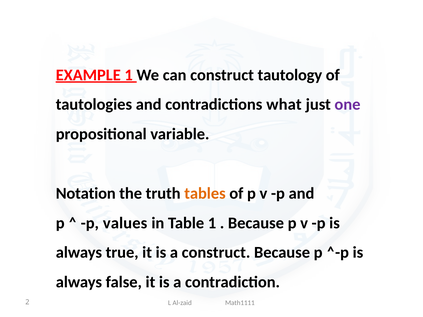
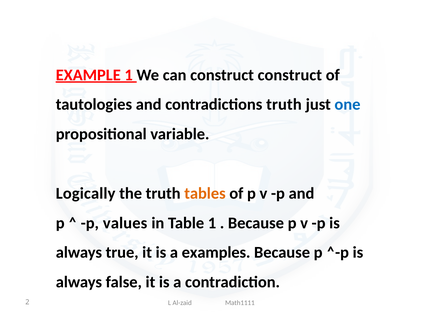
construct tautology: tautology -> construct
contradictions what: what -> truth
one colour: purple -> blue
Notation: Notation -> Logically
a construct: construct -> examples
